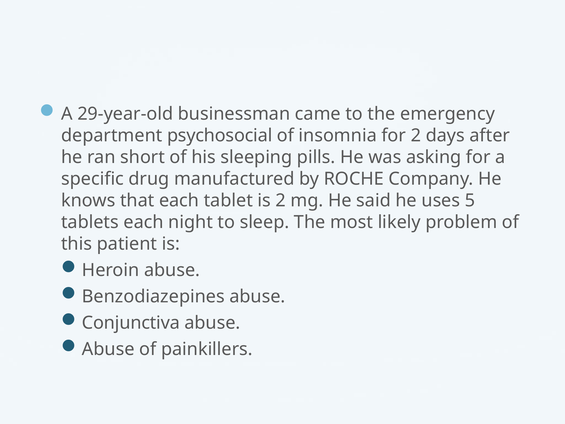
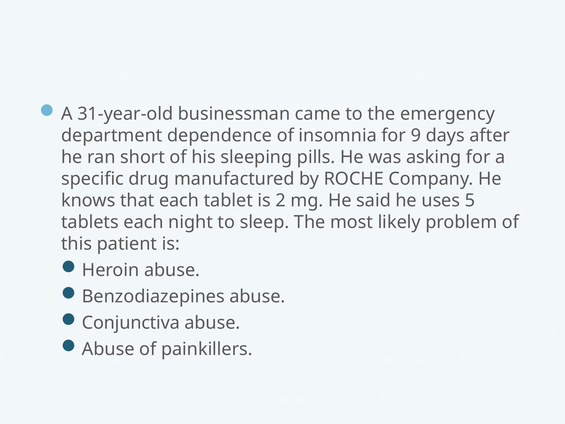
29-year-old: 29-year-old -> 31-year-old
psychosocial: psychosocial -> dependence
for 2: 2 -> 9
